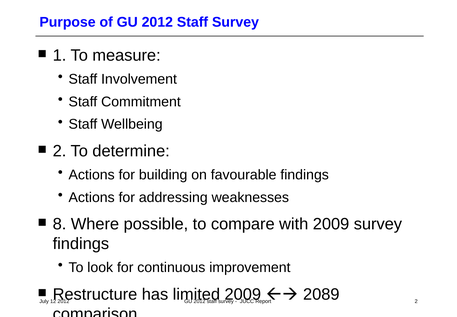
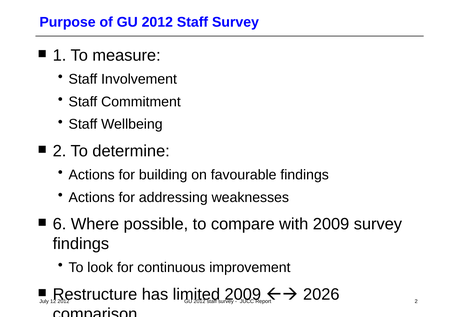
8: 8 -> 6
2089: 2089 -> 2026
